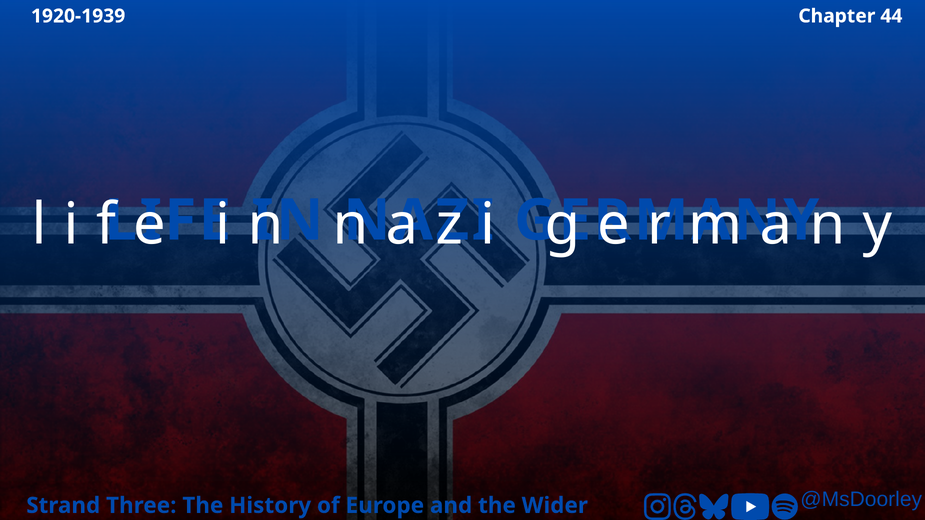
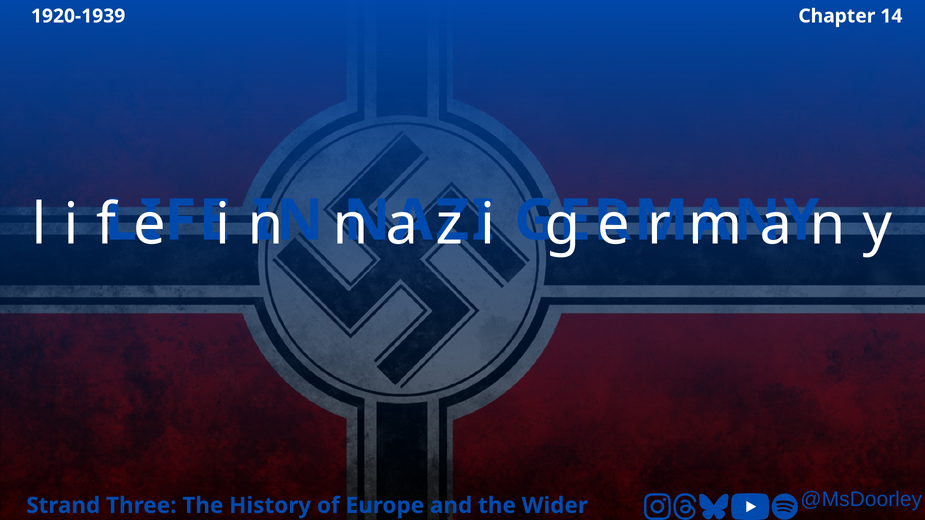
44: 44 -> 14
